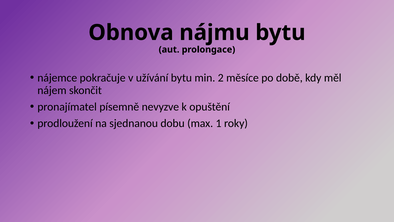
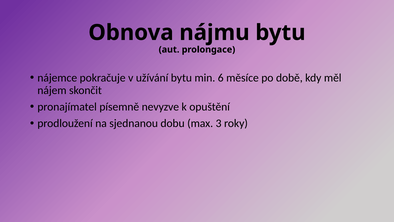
2: 2 -> 6
1: 1 -> 3
